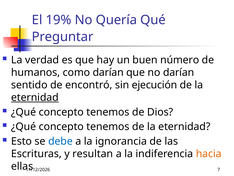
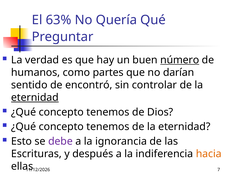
19%: 19% -> 63%
número underline: none -> present
como darían: darían -> partes
ejecución: ejecución -> controlar
debe colour: blue -> purple
resultan: resultan -> después
